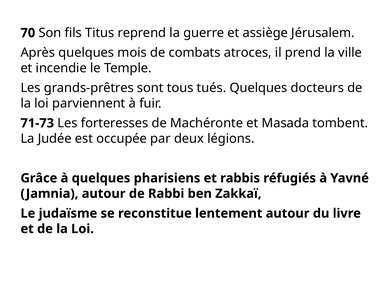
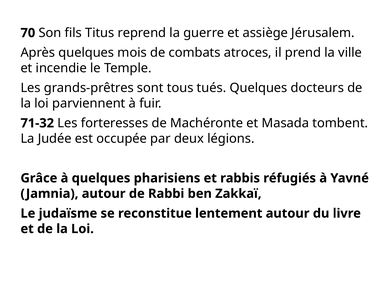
71-73: 71-73 -> 71-32
